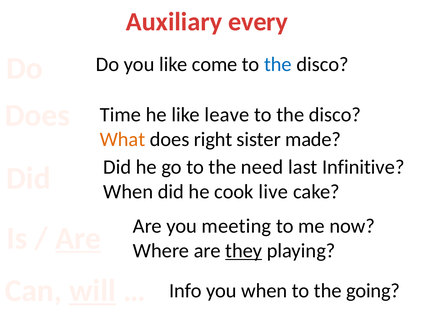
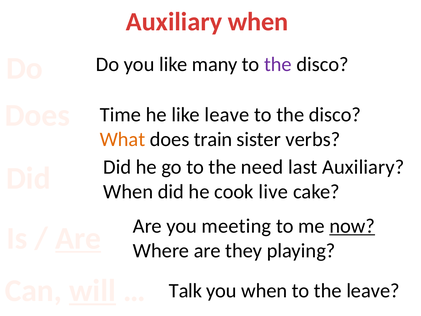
every at (258, 22): every -> when
come: come -> many
the at (278, 64) colour: blue -> purple
right: right -> train
made: made -> verbs
last Infinitive: Infinitive -> Auxiliary
now underline: none -> present
they underline: present -> none
Info: Info -> Talk
the going: going -> leave
